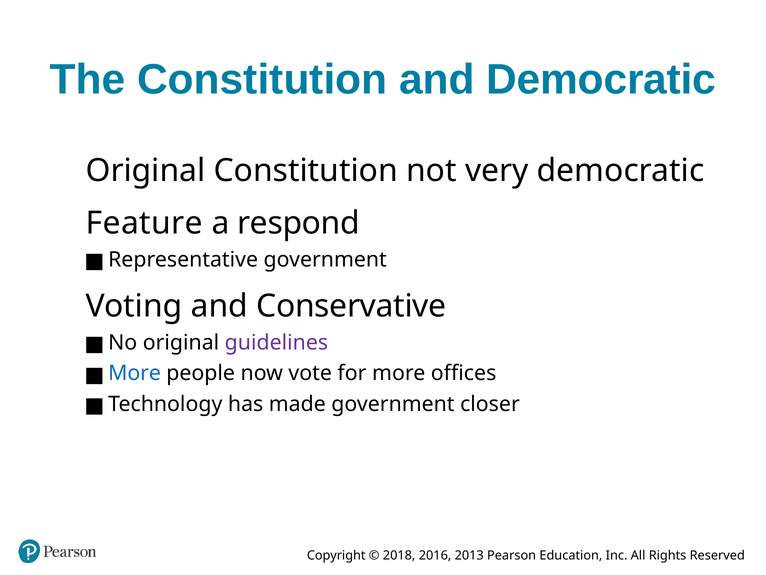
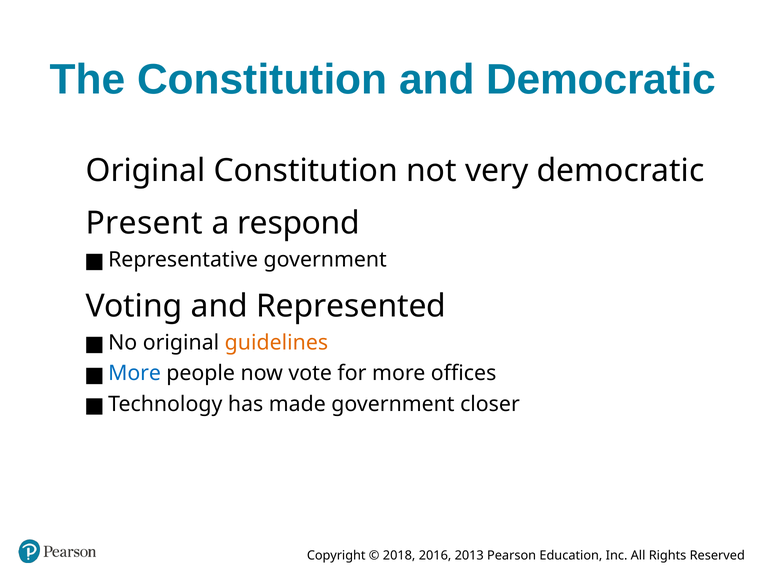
Feature: Feature -> Present
Conservative: Conservative -> Represented
guidelines colour: purple -> orange
